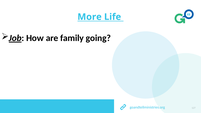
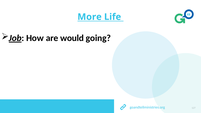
family: family -> would
